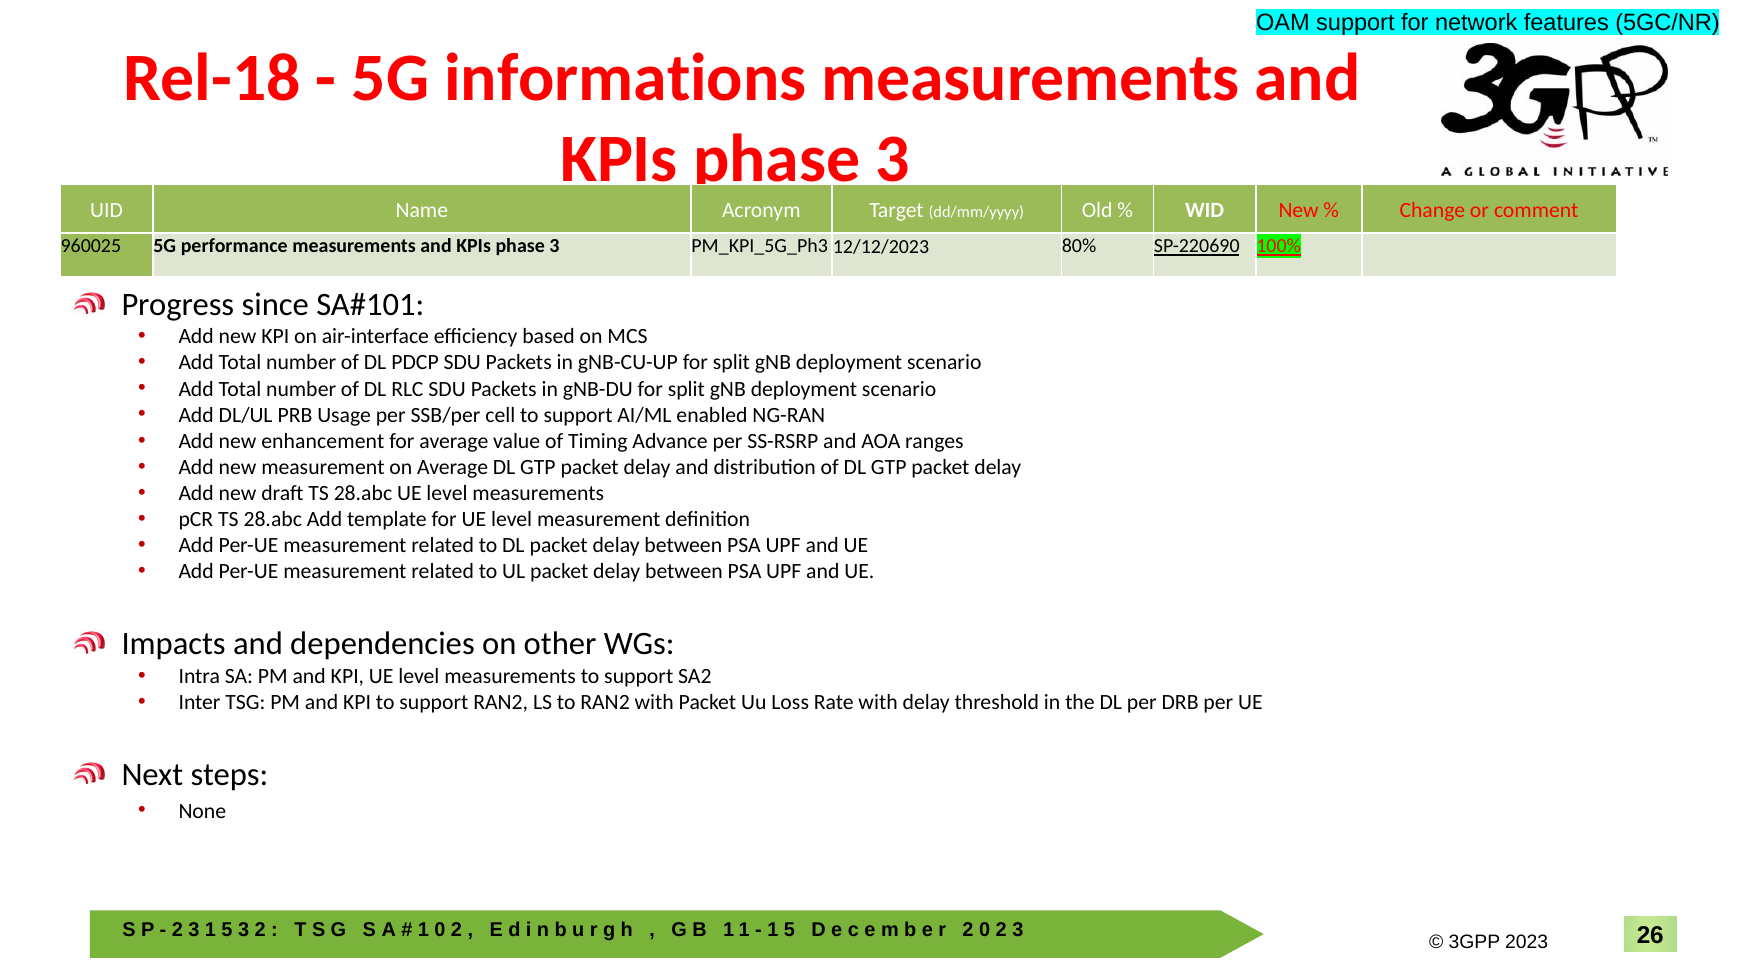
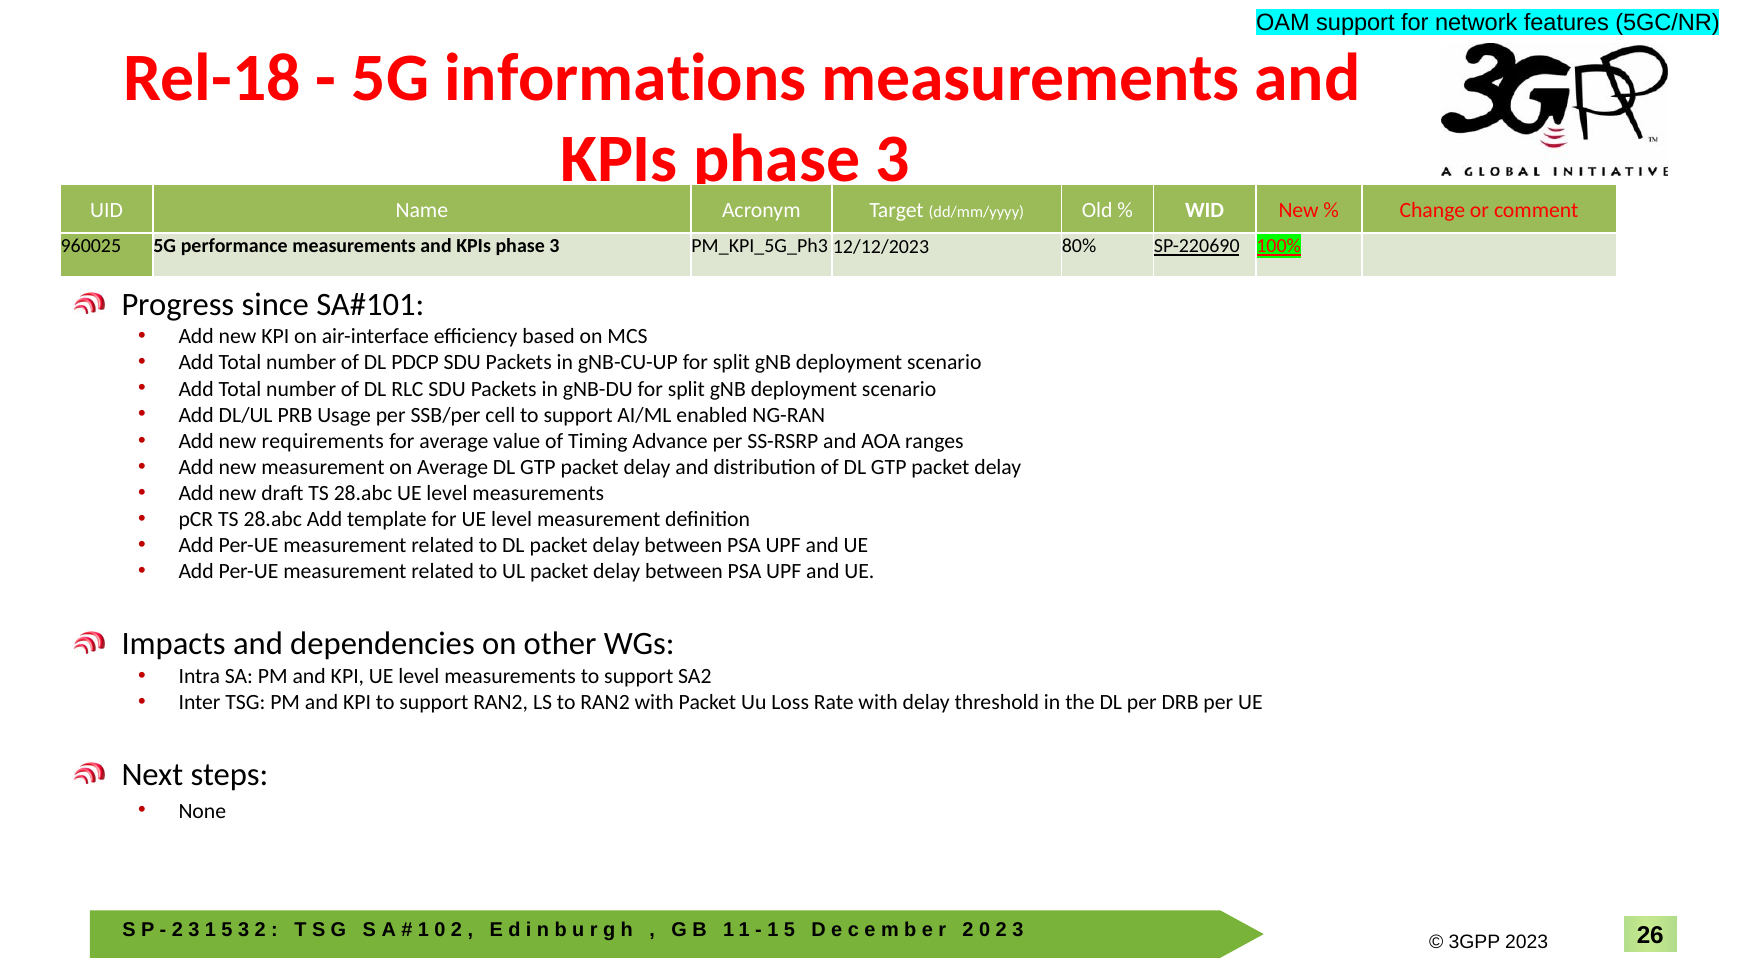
enhancement: enhancement -> requirements
